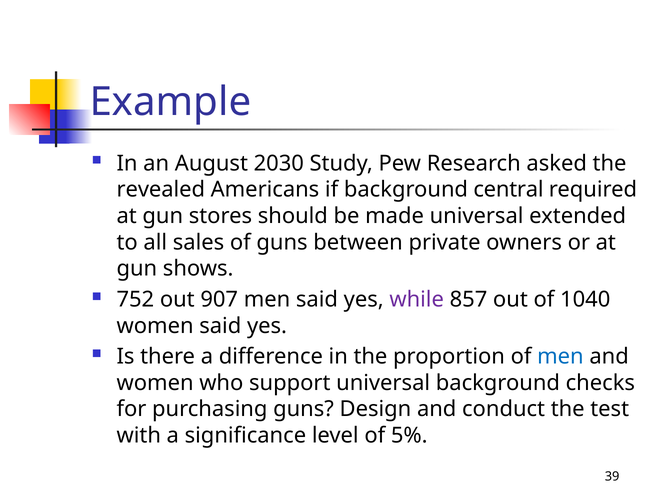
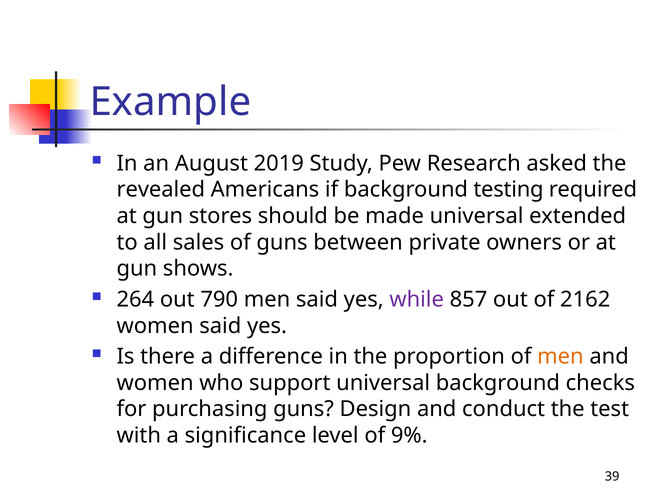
2030: 2030 -> 2019
central: central -> testing
752: 752 -> 264
907: 907 -> 790
1040: 1040 -> 2162
men at (560, 357) colour: blue -> orange
5%: 5% -> 9%
